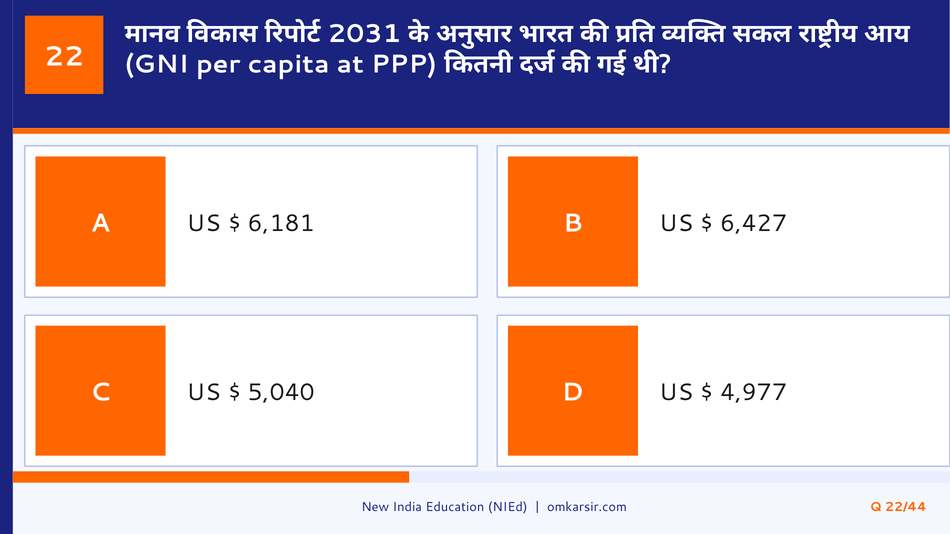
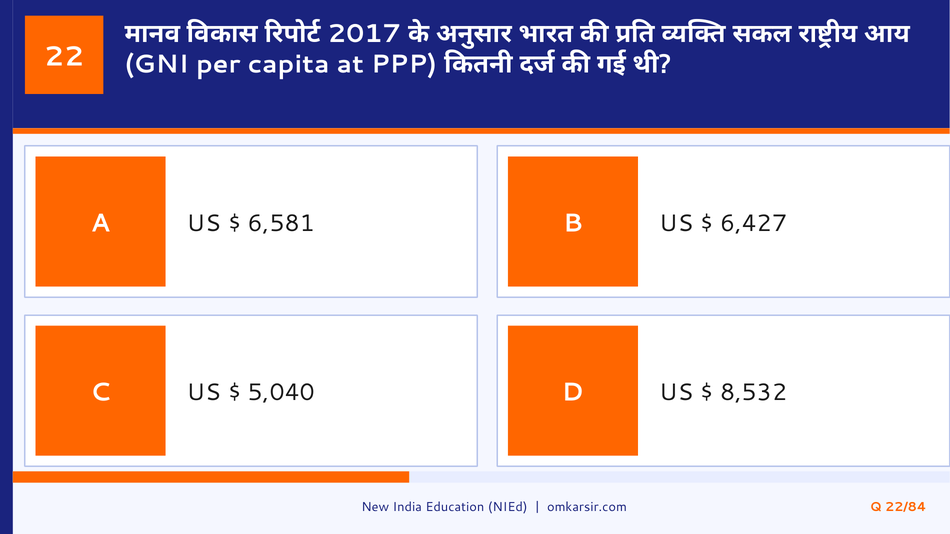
2031: 2031 -> 2017
6,181: 6,181 -> 6,581
4,977: 4,977 -> 8,532
22/44: 22/44 -> 22/84
